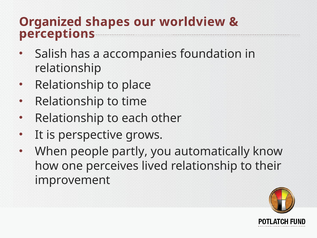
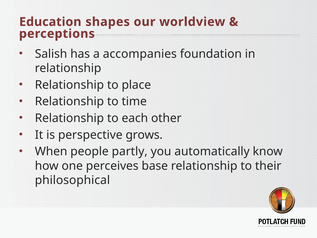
Organized: Organized -> Education
lived: lived -> base
improvement: improvement -> philosophical
